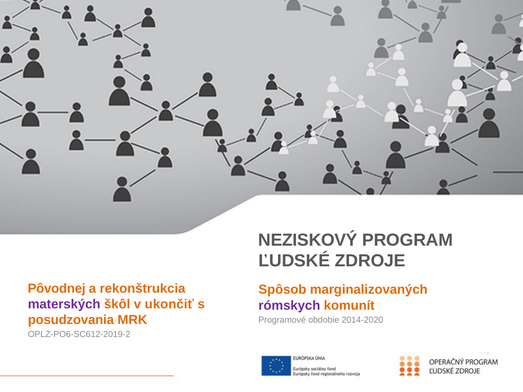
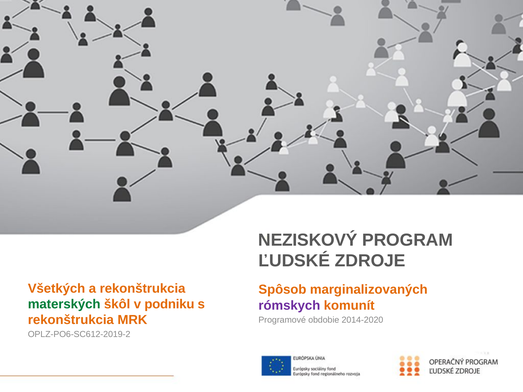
Pôvodnej: Pôvodnej -> Všetkých
materských colour: purple -> green
ukončiť: ukončiť -> podniku
posudzovania at (71, 320): posudzovania -> rekonštrukcia
